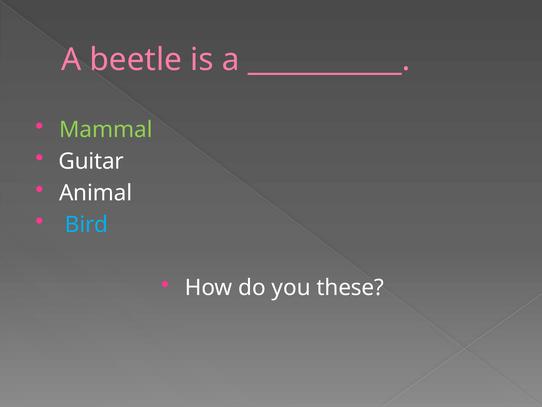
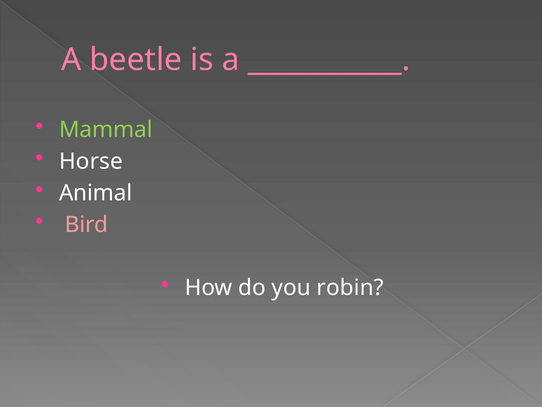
Guitar: Guitar -> Horse
Bird colour: light blue -> pink
these: these -> robin
